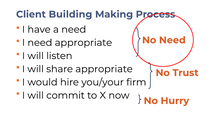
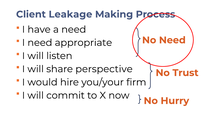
Building: Building -> Leakage
share appropriate: appropriate -> perspective
